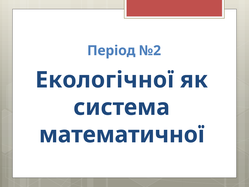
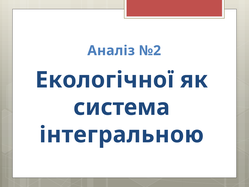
Період: Період -> Аналіз
математичної: математичної -> інтегральною
